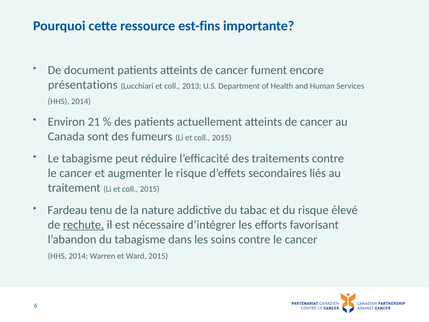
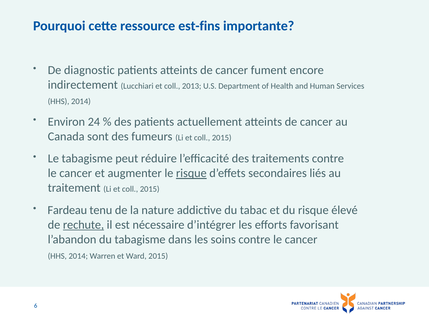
document: document -> diagnostic
présentations: présentations -> indirectement
21: 21 -> 24
risque at (191, 173) underline: none -> present
